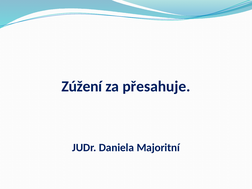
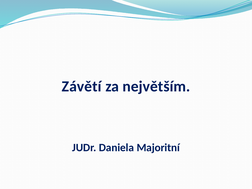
Zúžení: Zúžení -> Závětí
přesahuje: přesahuje -> největším
